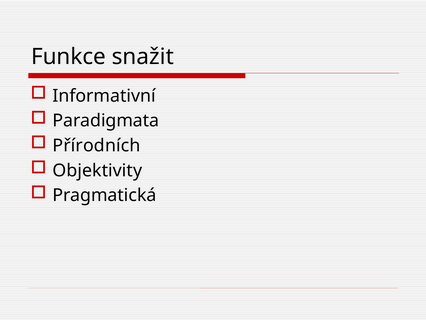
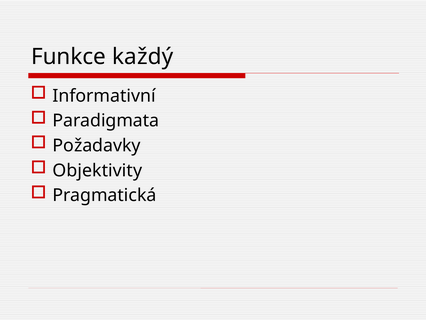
snažit: snažit -> každý
Přírodních: Přírodních -> Požadavky
